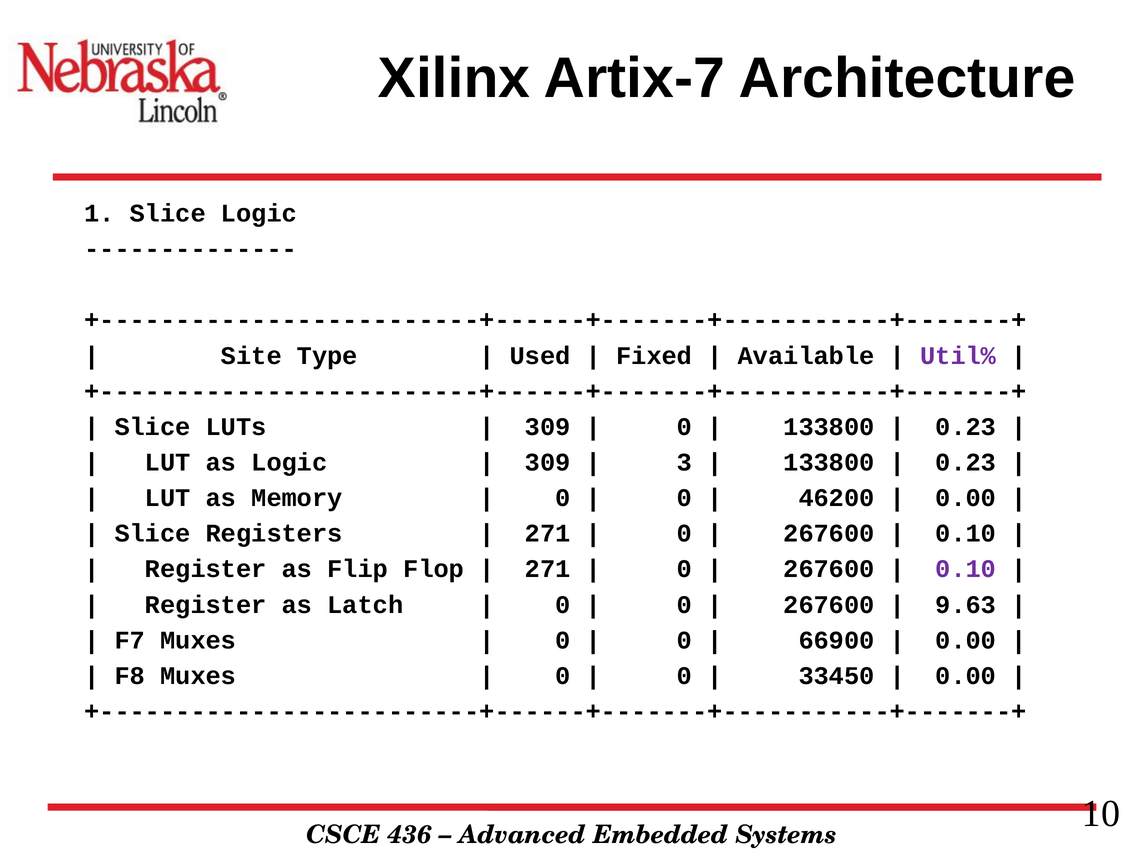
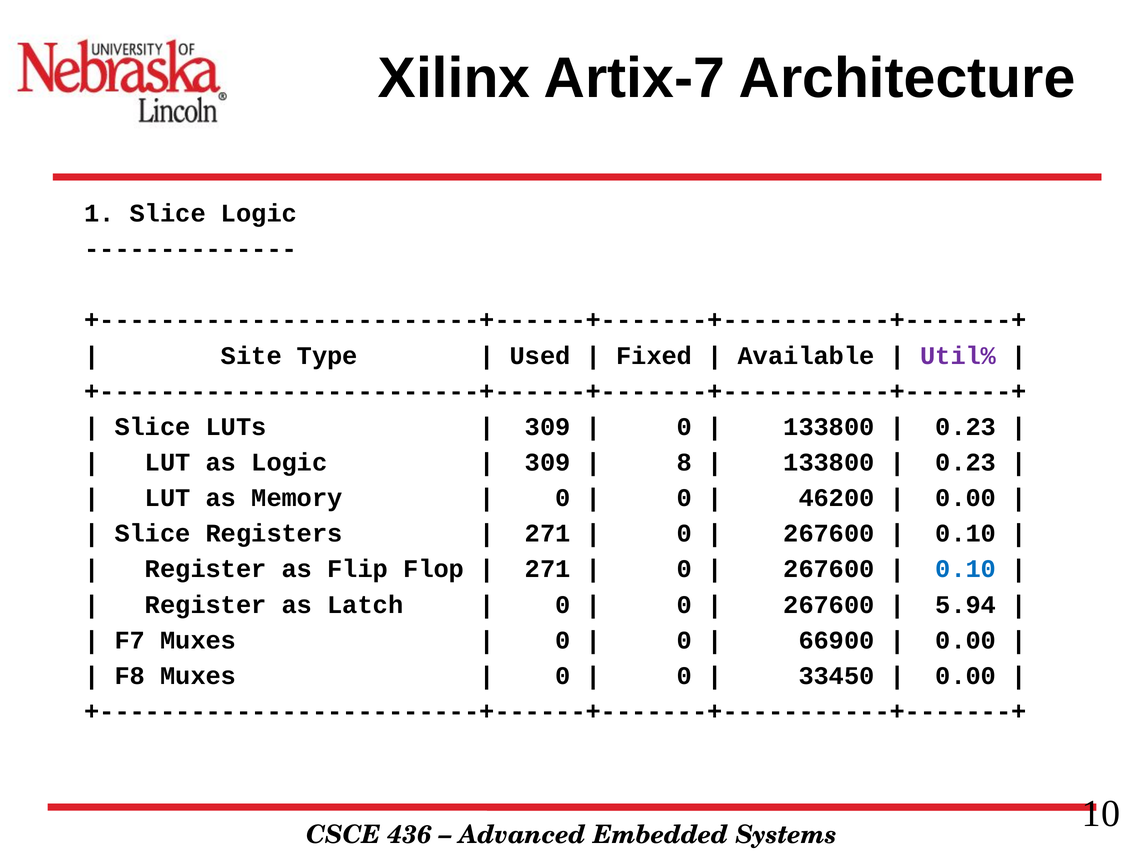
3: 3 -> 8
0.10 at (966, 569) colour: purple -> blue
9.63: 9.63 -> 5.94
